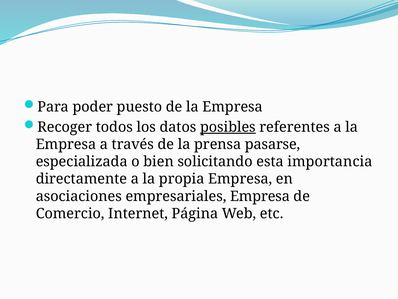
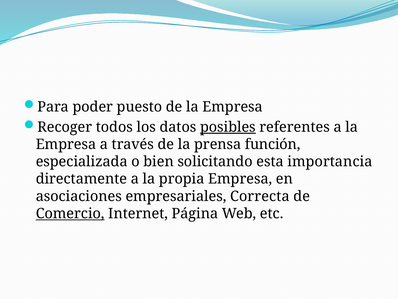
pasarse: pasarse -> función
empresariales Empresa: Empresa -> Correcta
Comercio underline: none -> present
